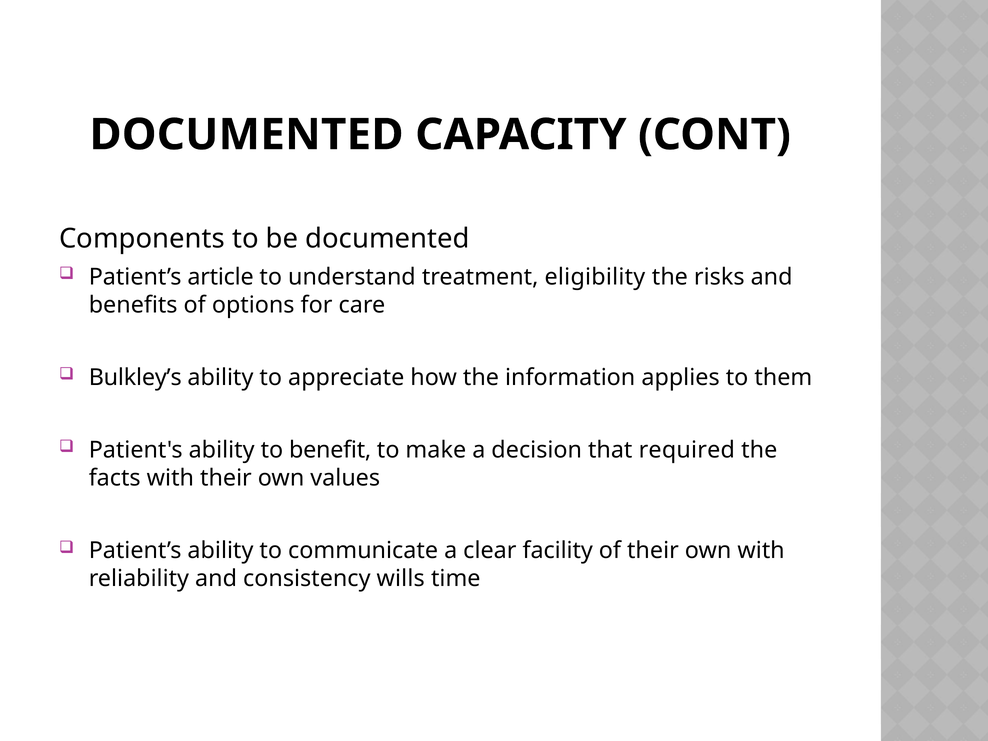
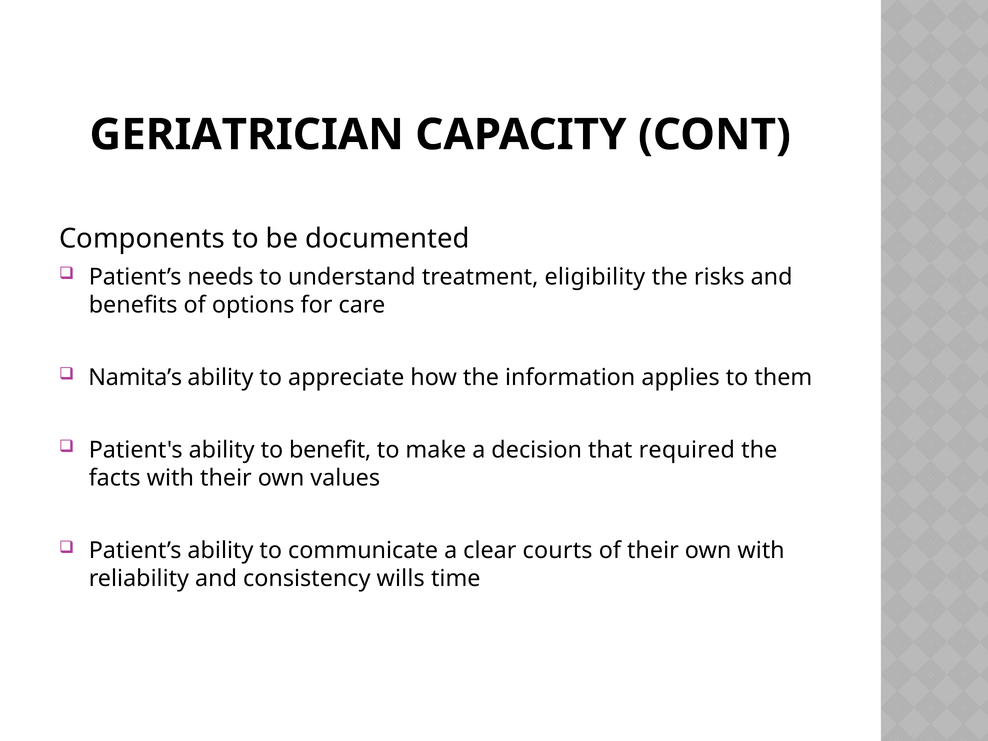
DOCUMENTED at (247, 135): DOCUMENTED -> GERIATRICIAN
article: article -> needs
Bulkley’s: Bulkley’s -> Namita’s
facility: facility -> courts
